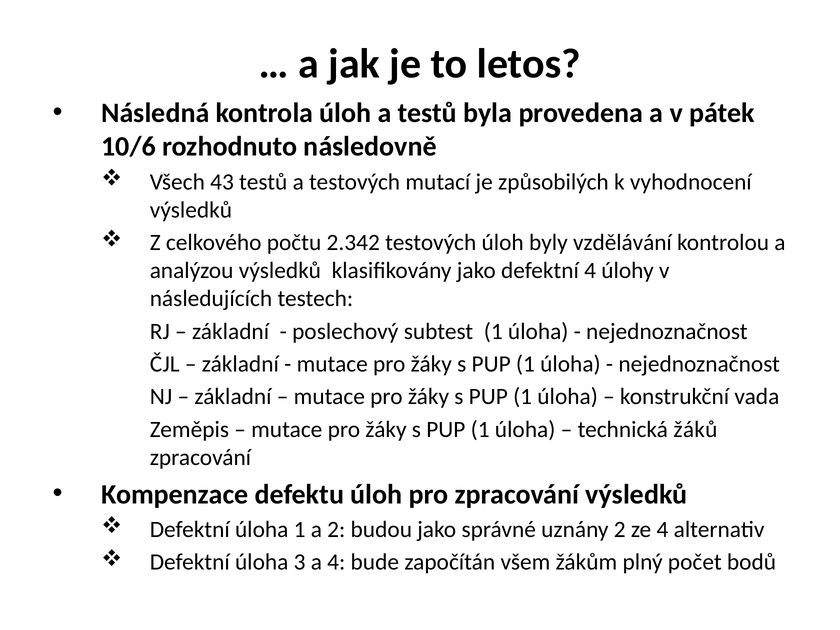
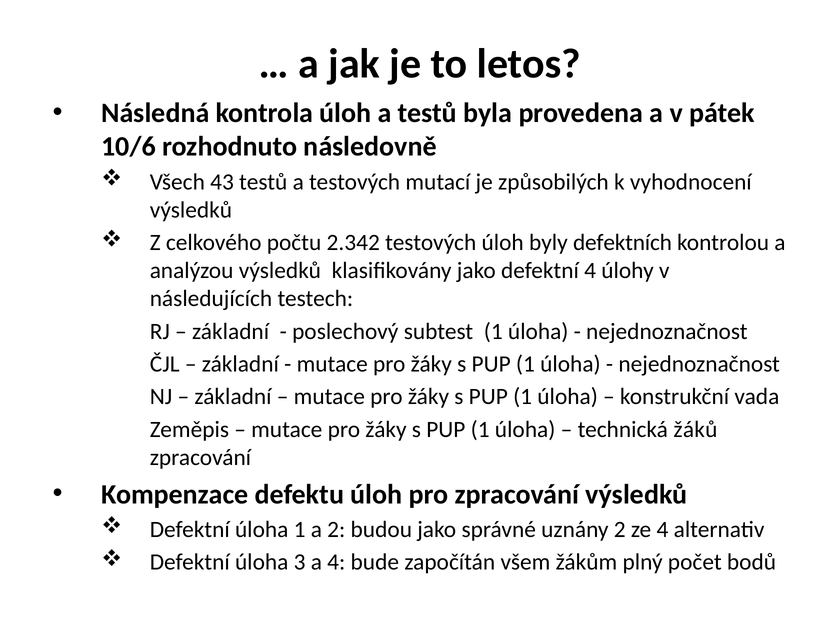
vzdělávání: vzdělávání -> defektních
